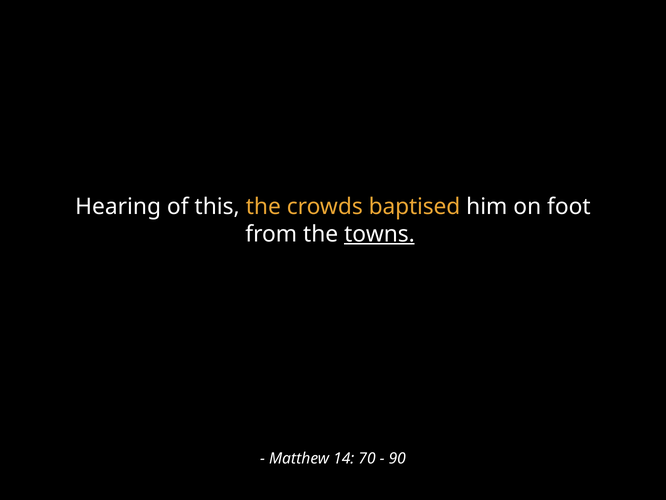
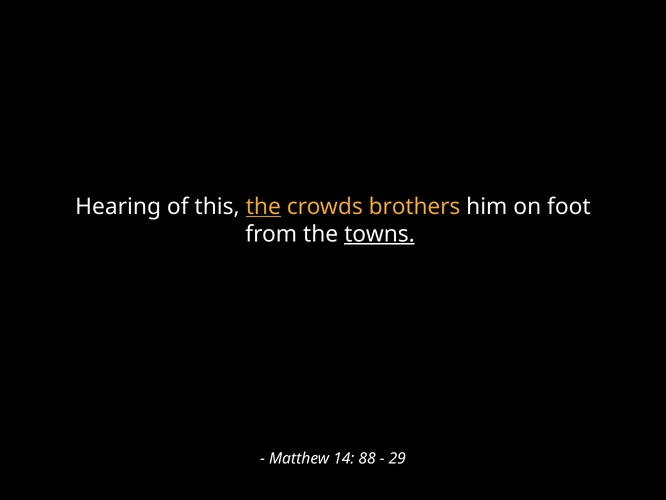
the at (263, 206) underline: none -> present
baptised: baptised -> brothers
70: 70 -> 88
90: 90 -> 29
